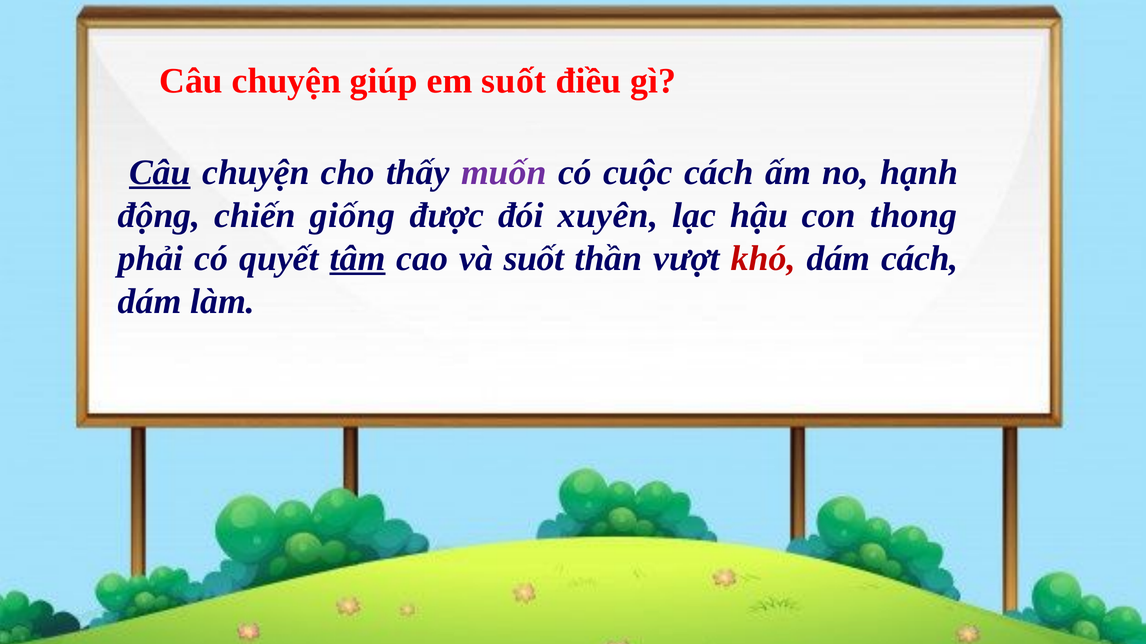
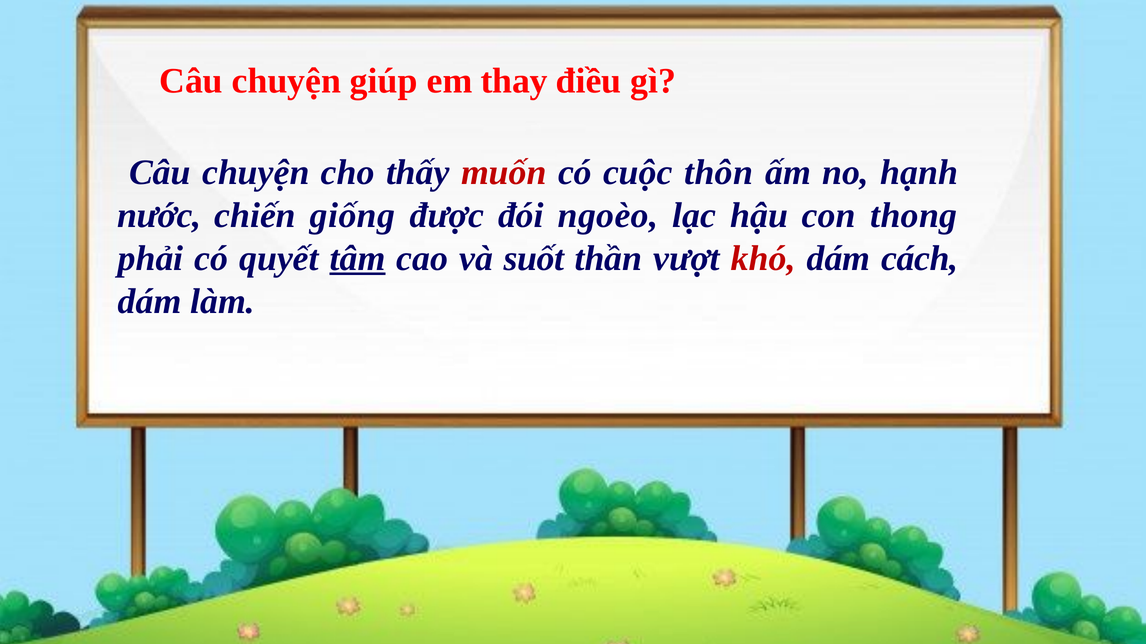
em suốt: suốt -> thay
Câu at (160, 173) underline: present -> none
muốn colour: purple -> red
cuộc cách: cách -> thôn
động: động -> nước
xuyên: xuyên -> ngoèo
